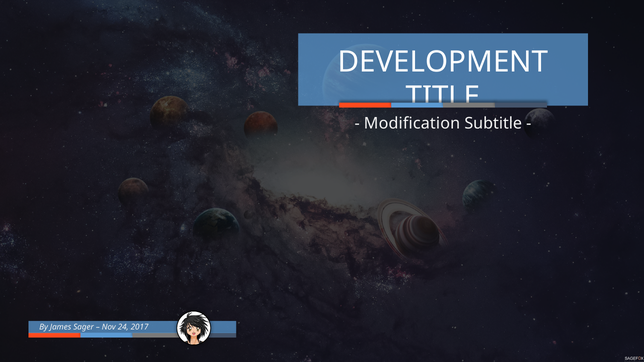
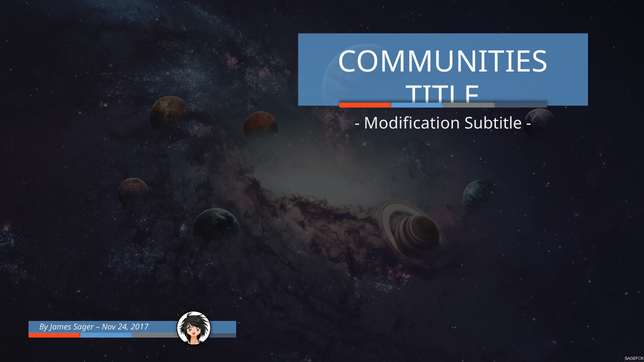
DEVELOPMENT: DEVELOPMENT -> COMMUNITIES
